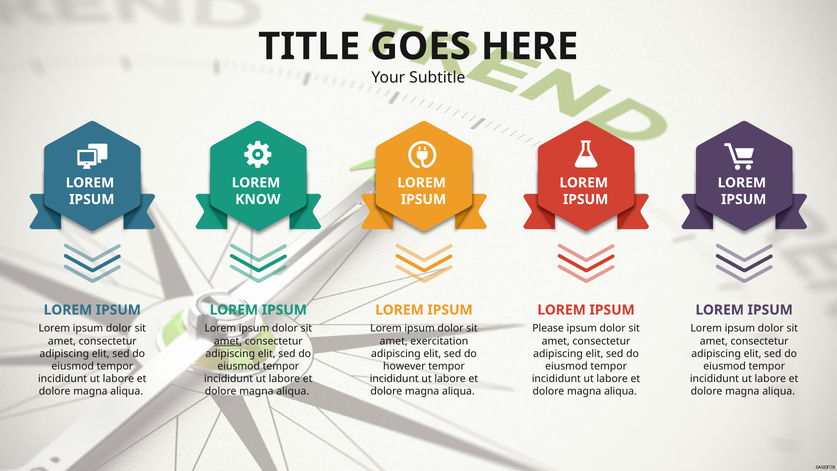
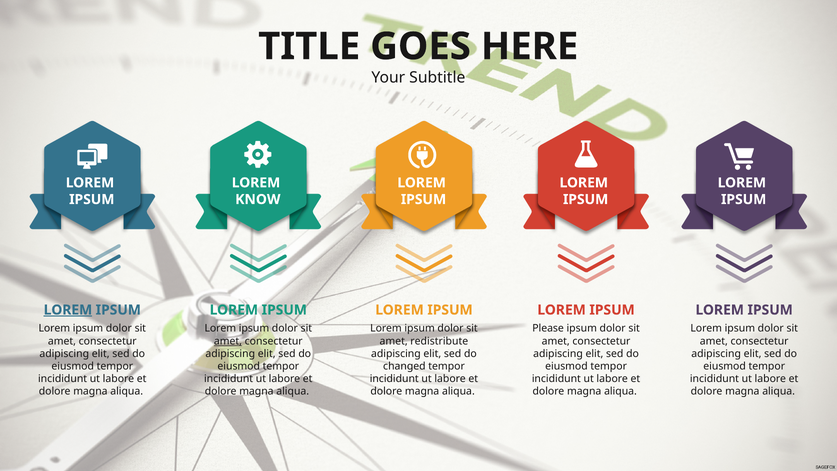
LOREM at (68, 310) underline: none -> present
exercitation: exercitation -> redistribute
however: however -> changed
